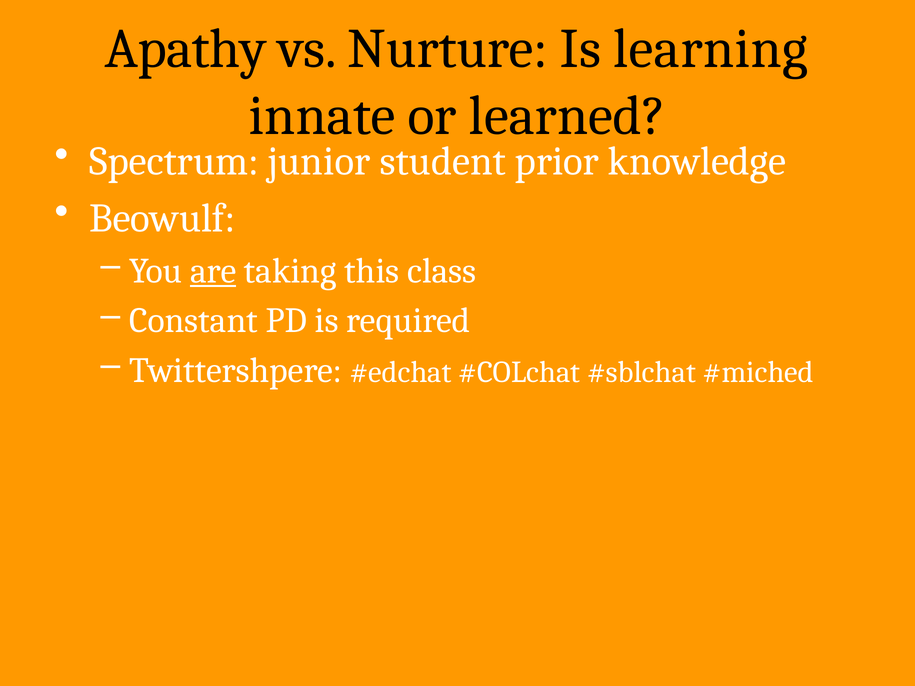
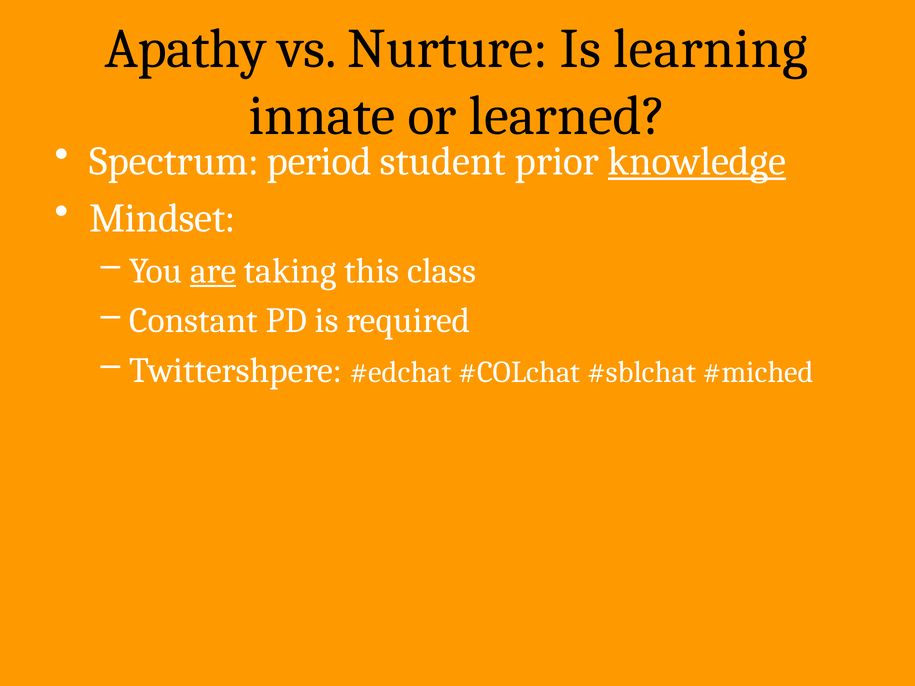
junior: junior -> period
knowledge underline: none -> present
Beowulf: Beowulf -> Mindset
